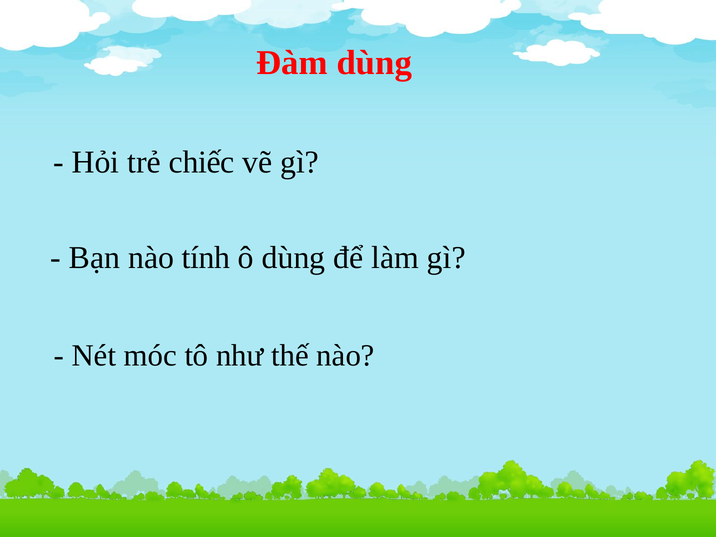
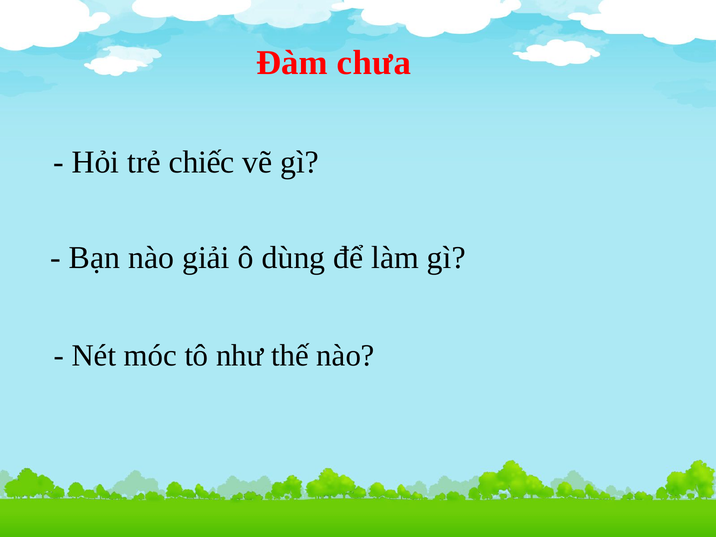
Đàm dùng: dùng -> chưa
tính: tính -> giải
